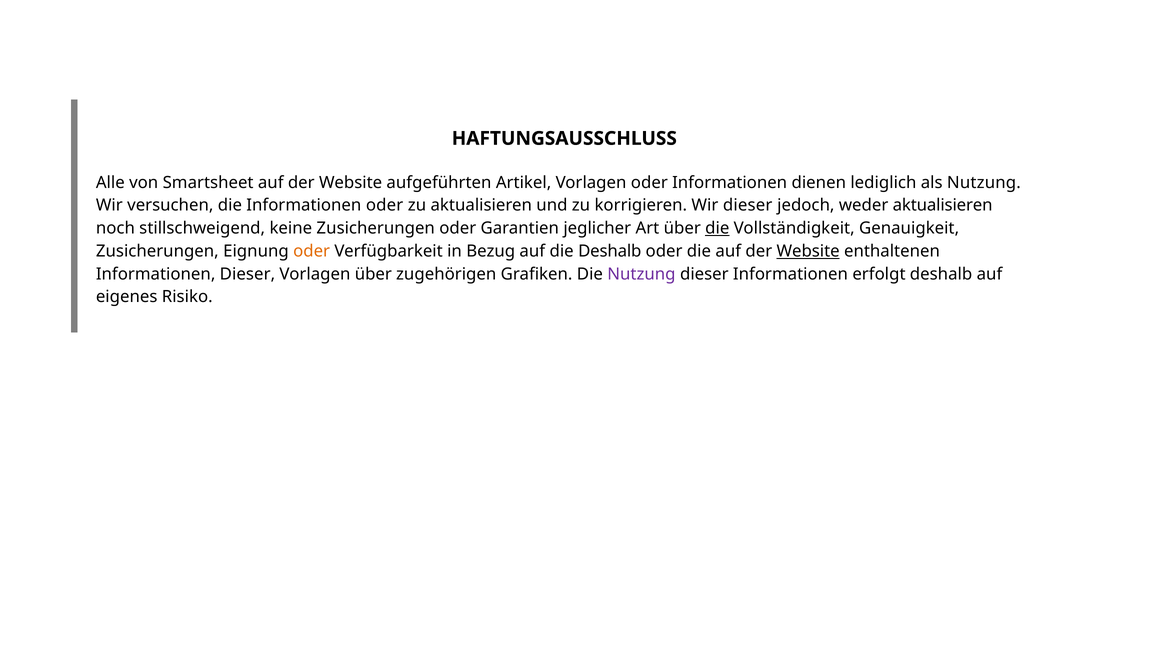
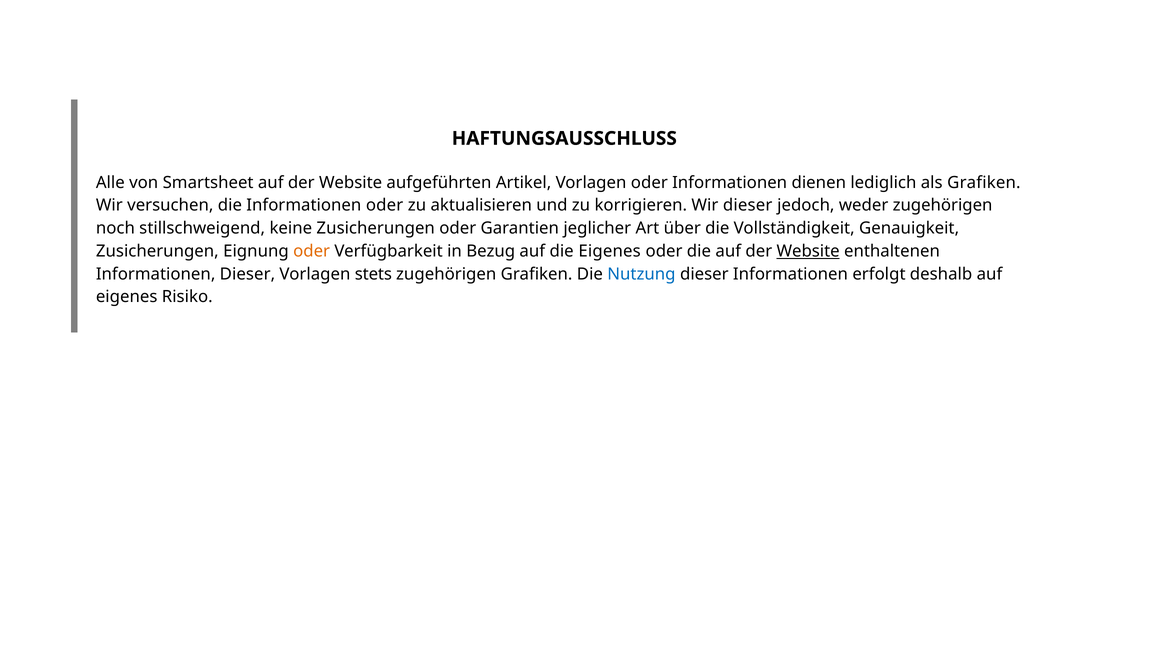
als Nutzung: Nutzung -> Grafiken
weder aktualisieren: aktualisieren -> zugehörigen
die at (717, 228) underline: present -> none
die Deshalb: Deshalb -> Eigenes
Vorlagen über: über -> stets
Nutzung at (641, 274) colour: purple -> blue
